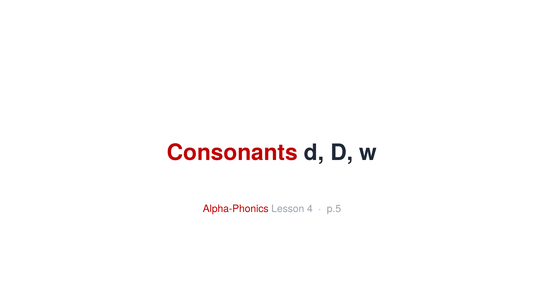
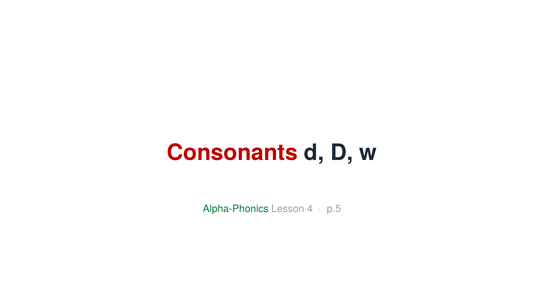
Alpha-Phonics colour: red -> green
